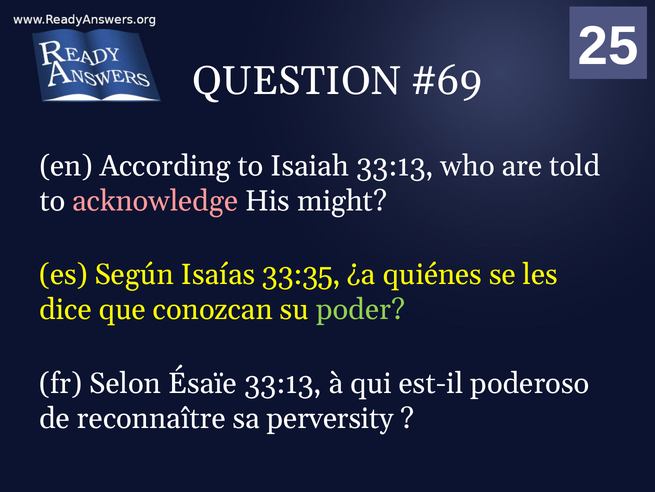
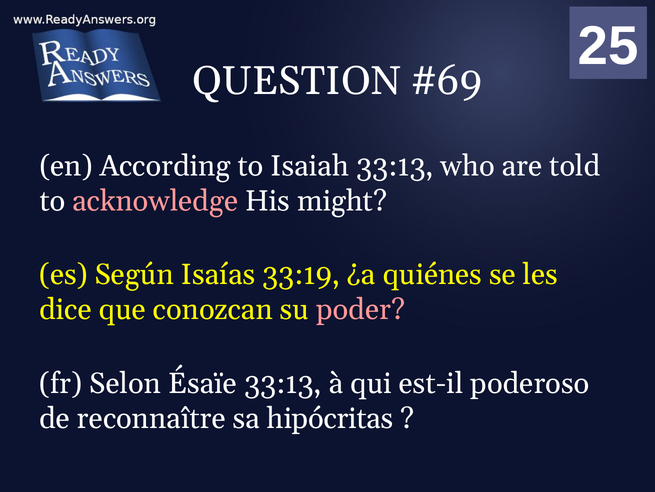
33:35: 33:35 -> 33:19
poder colour: light green -> pink
perversity: perversity -> hipócritas
